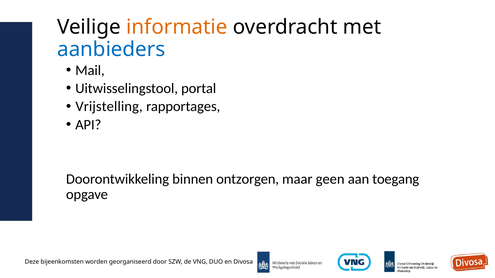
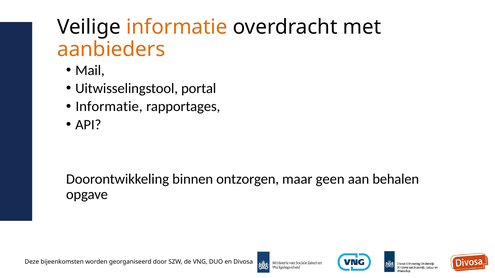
aanbieders colour: blue -> orange
Vrijstelling at (109, 107): Vrijstelling -> Informatie
toegang: toegang -> behalen
